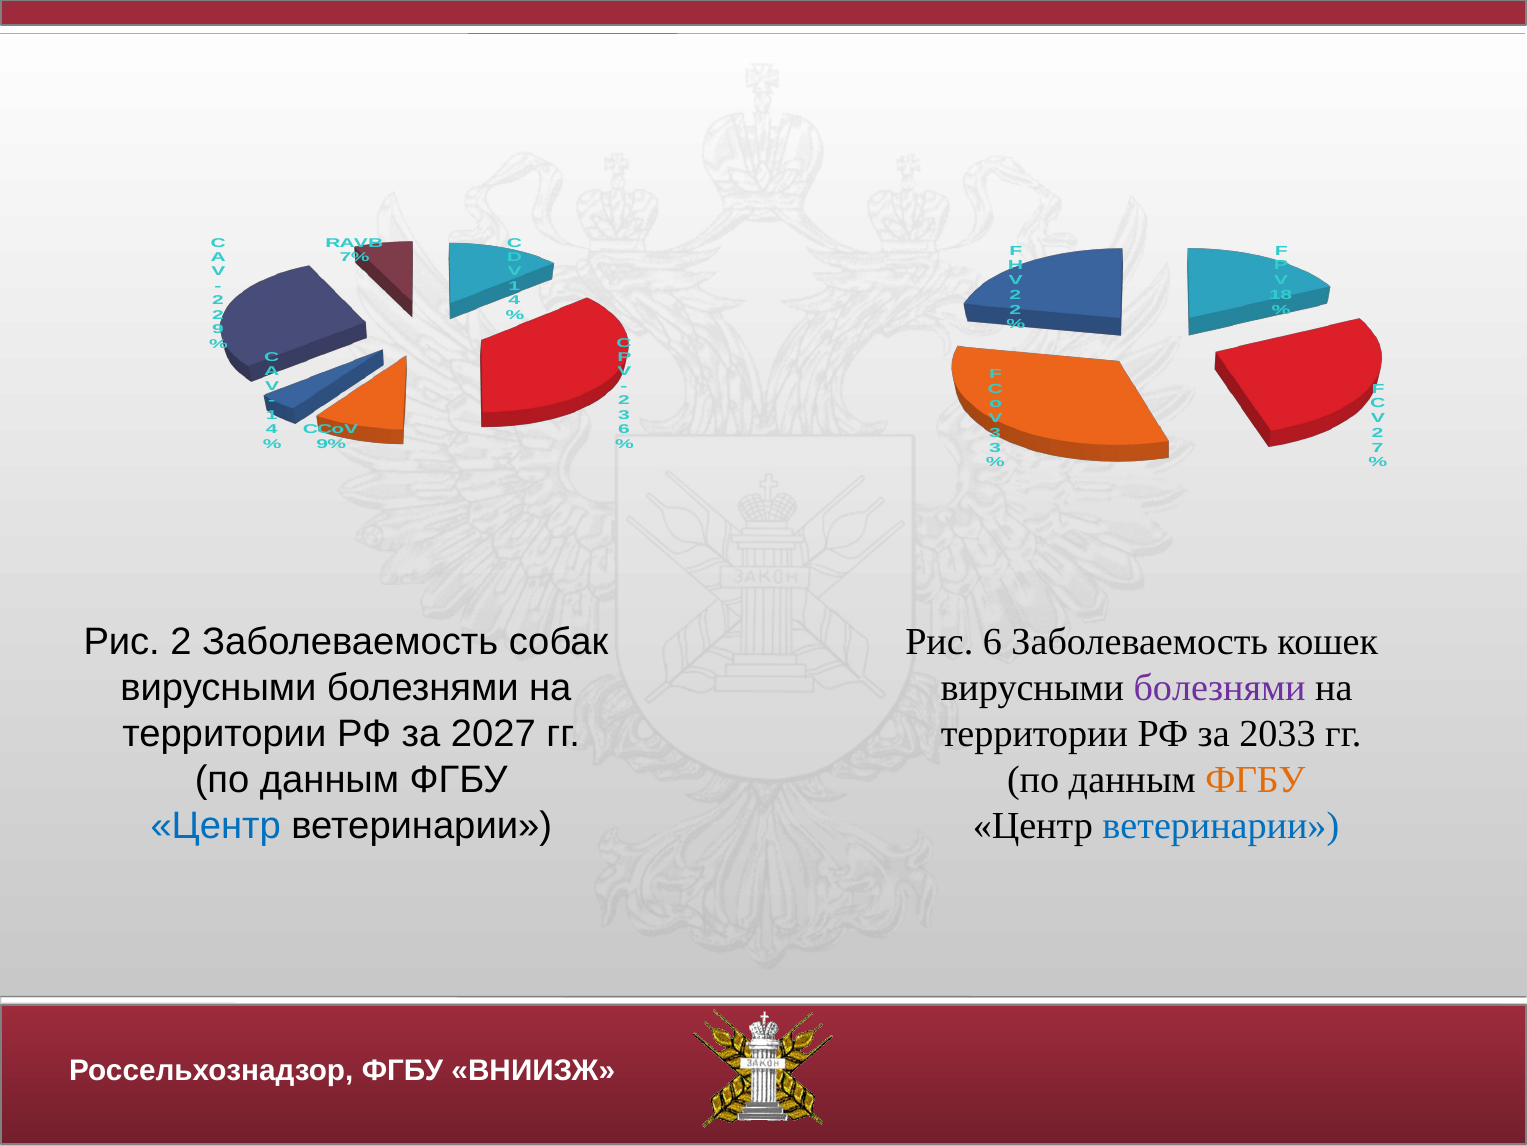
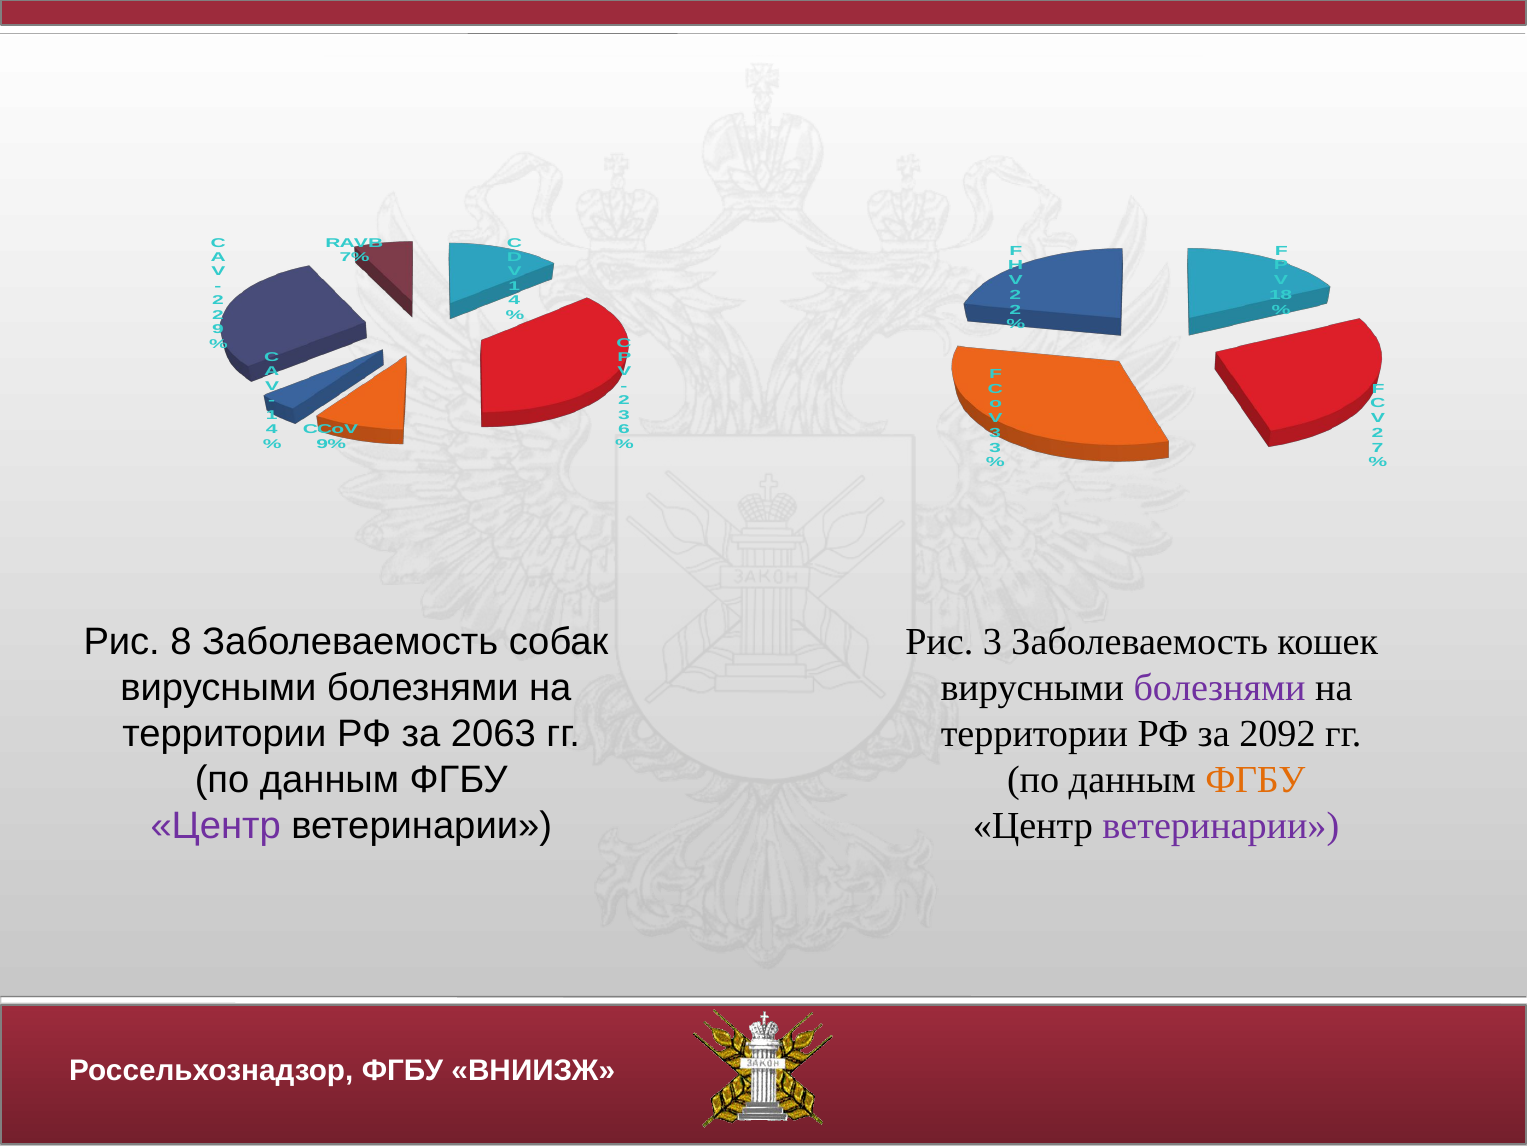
Рис 2: 2 -> 8
Рис 6: 6 -> 3
2027: 2027 -> 2063
2033: 2033 -> 2092
Центр at (216, 825) colour: blue -> purple
ветеринарии at (1221, 825) colour: blue -> purple
